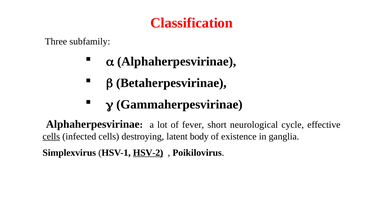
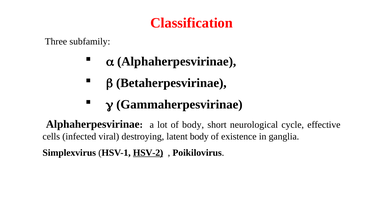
of fever: fever -> body
cells at (51, 137) underline: present -> none
infected cells: cells -> viral
